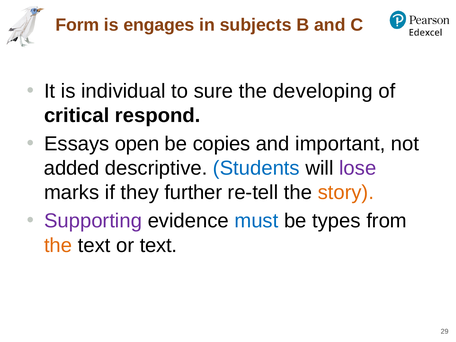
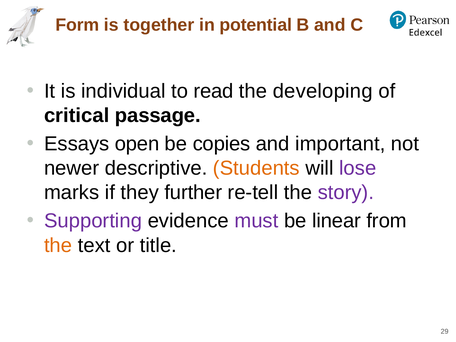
engages: engages -> together
subjects: subjects -> potential
sure: sure -> read
respond: respond -> passage
added: added -> newer
Students colour: blue -> orange
story colour: orange -> purple
must colour: blue -> purple
types: types -> linear
or text: text -> title
